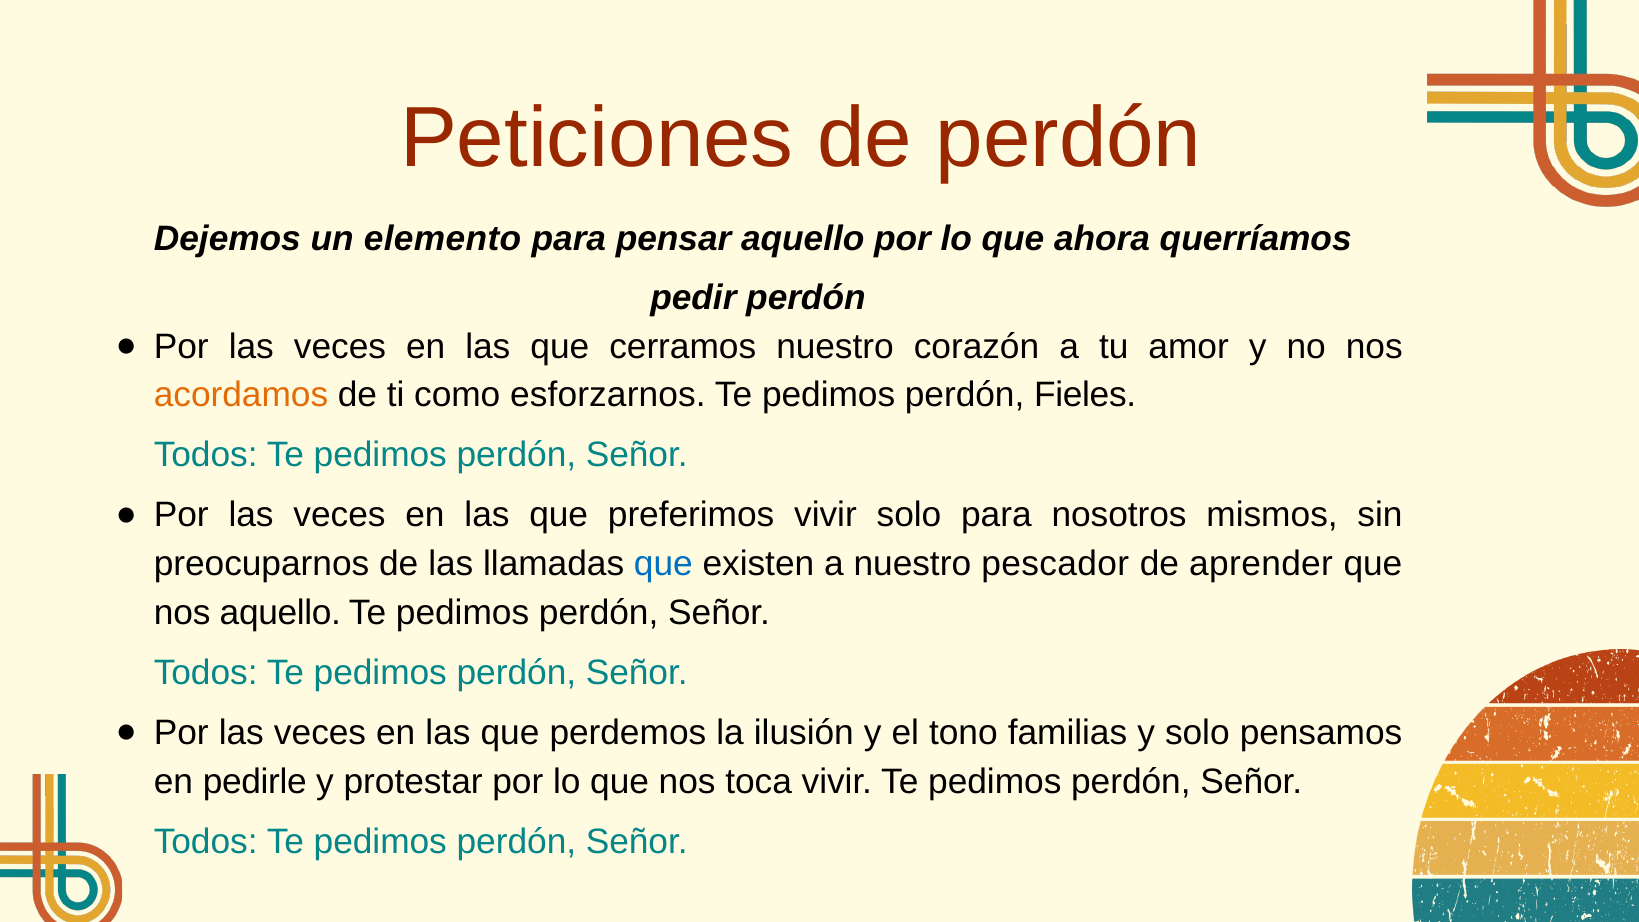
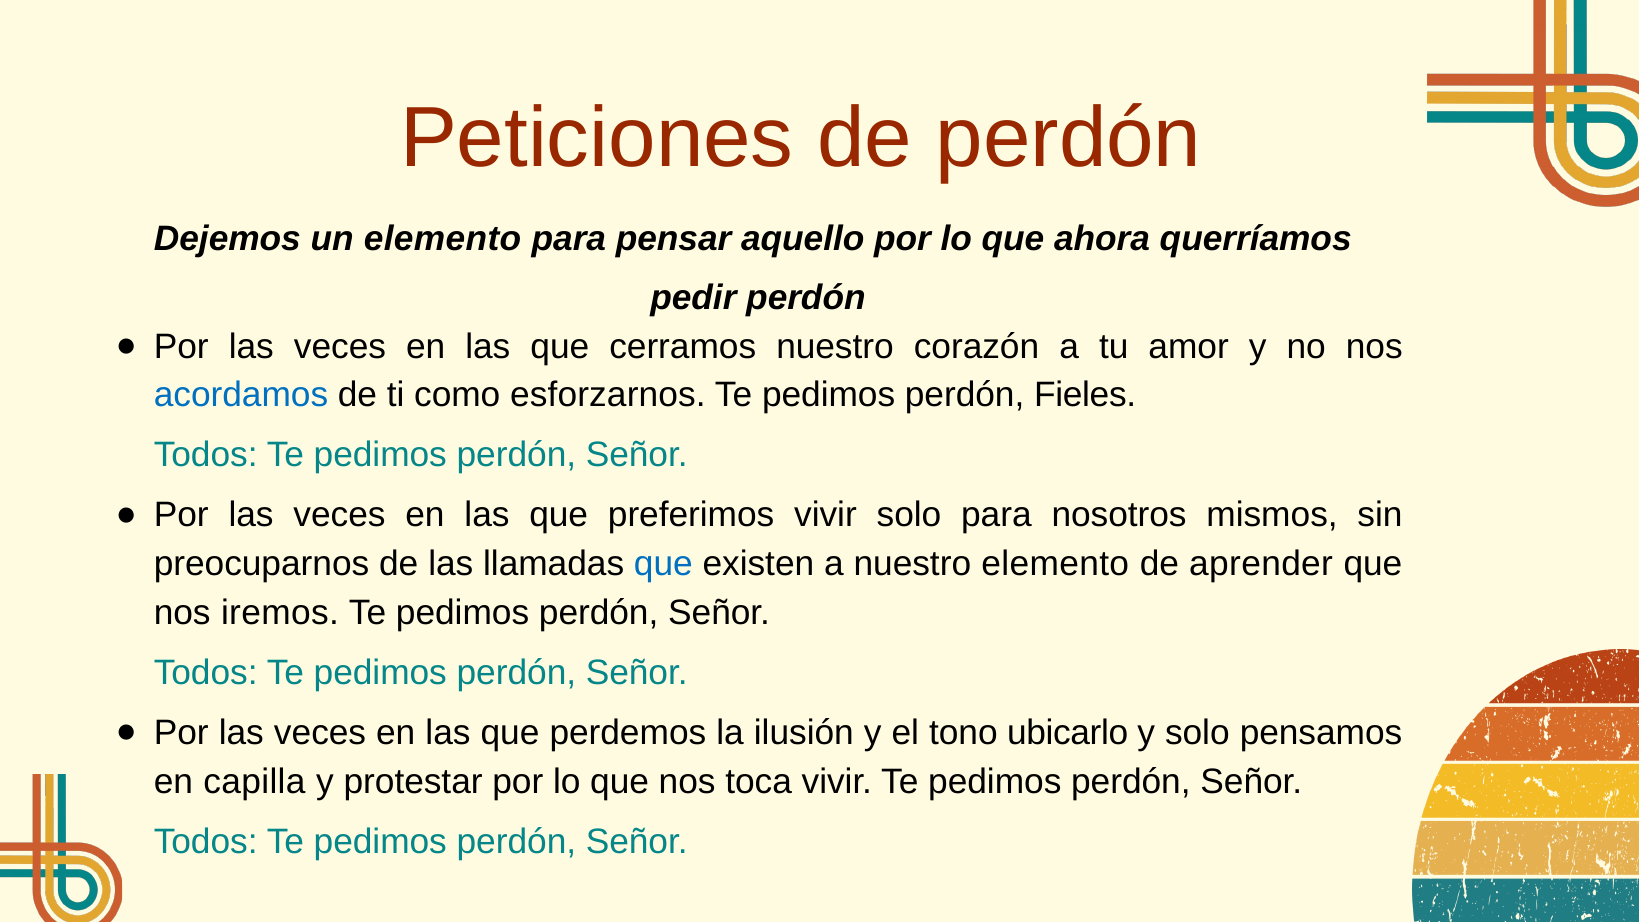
acordamos colour: orange -> blue
nuestro pescador: pescador -> elemento
nos aquello: aquello -> iremos
familias: familias -> ubicarlo
pedirle: pedirle -> capilla
